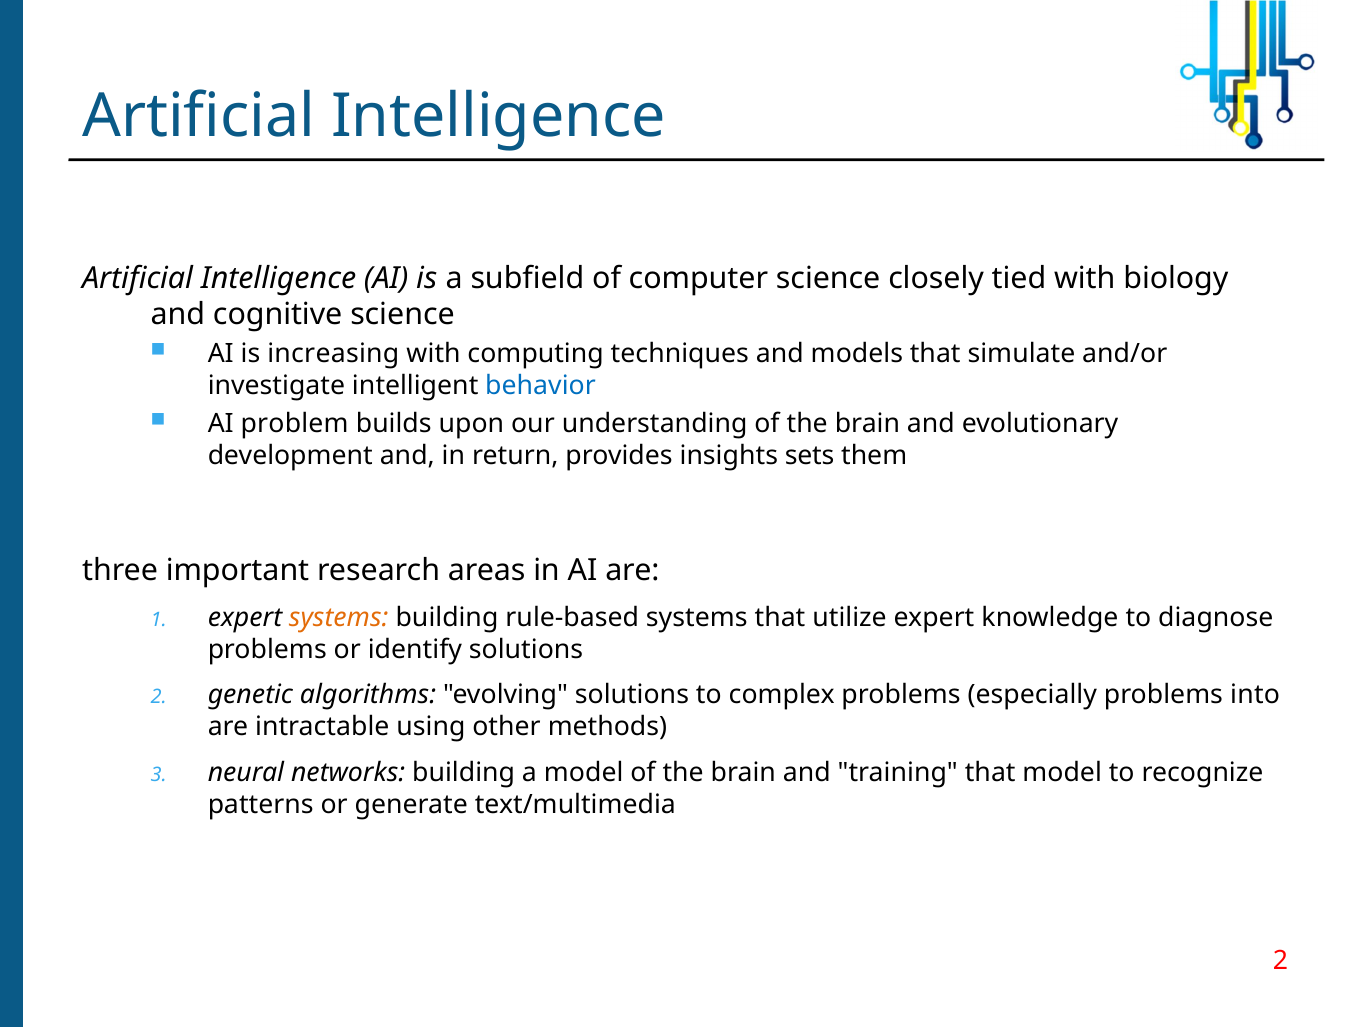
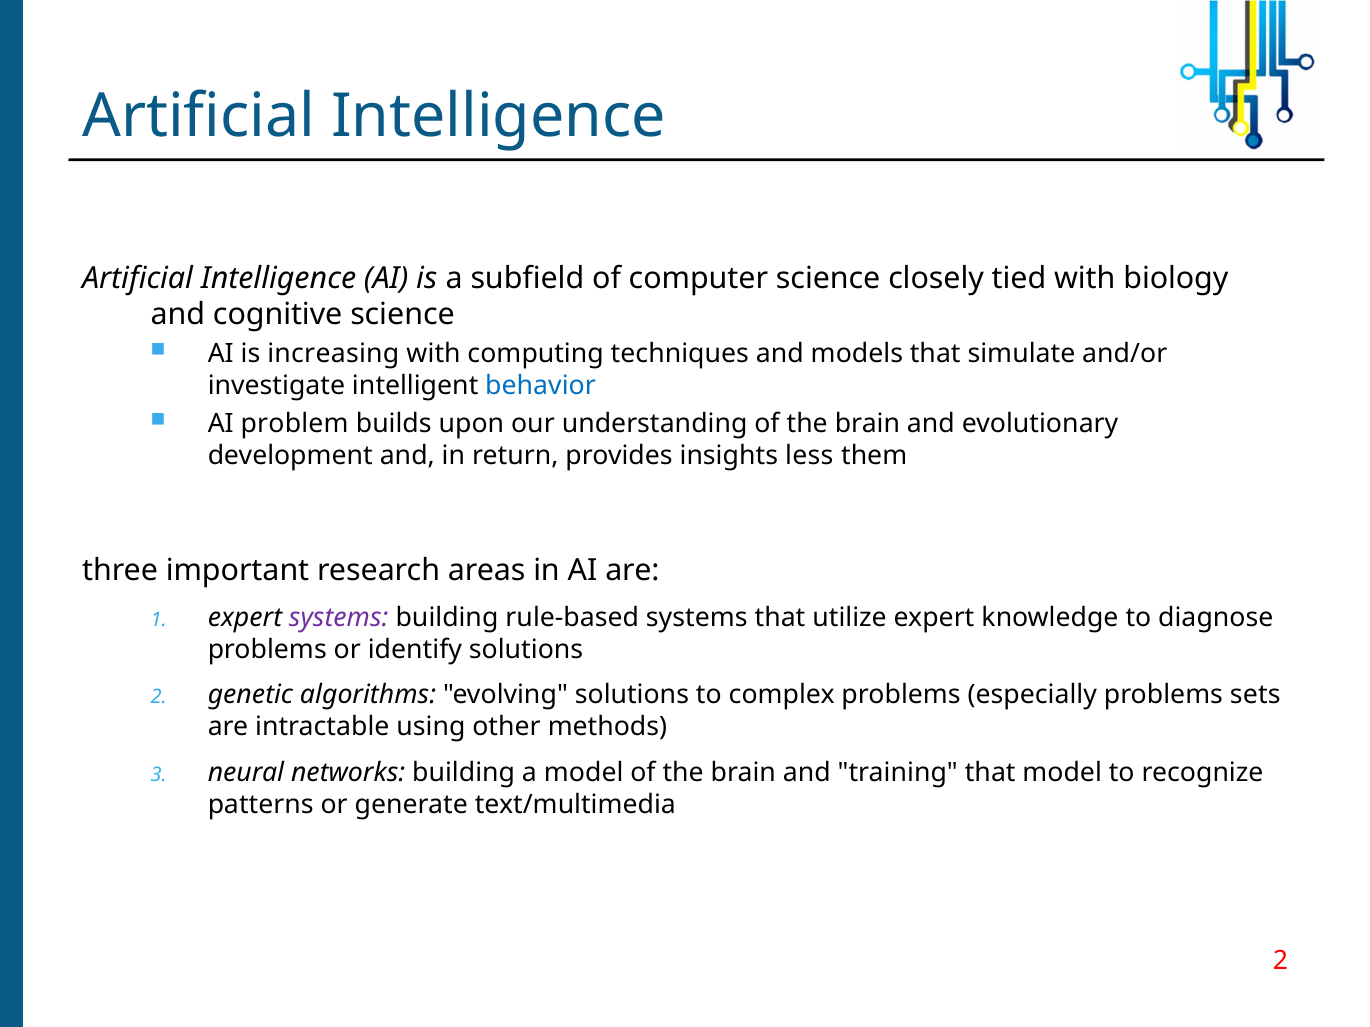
sets: sets -> less
systems at (339, 618) colour: orange -> purple
into: into -> sets
